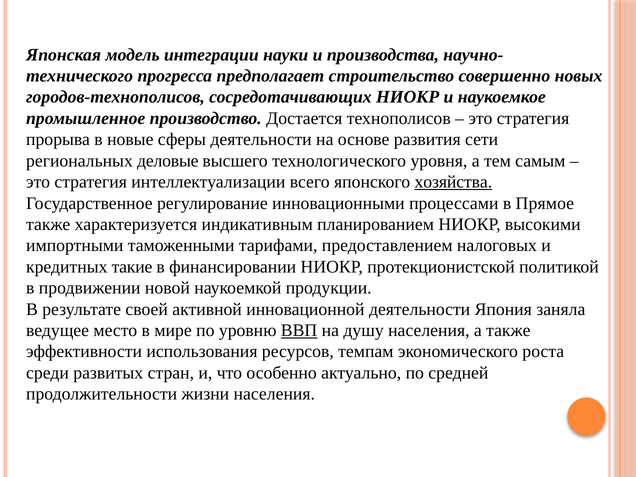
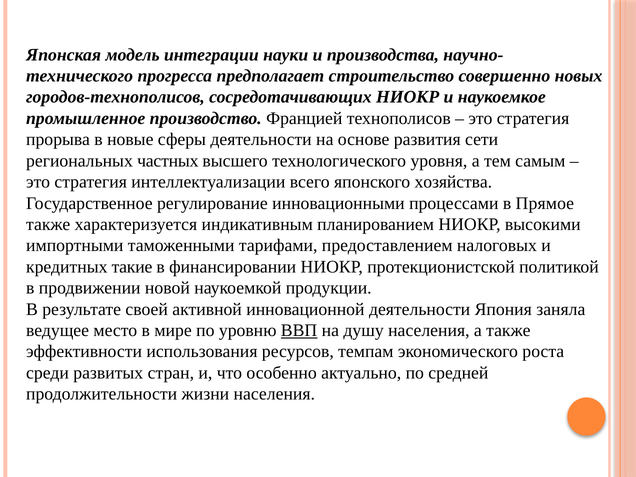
Достается: Достается -> Францией
деловые: деловые -> частных
хозяйства underline: present -> none
